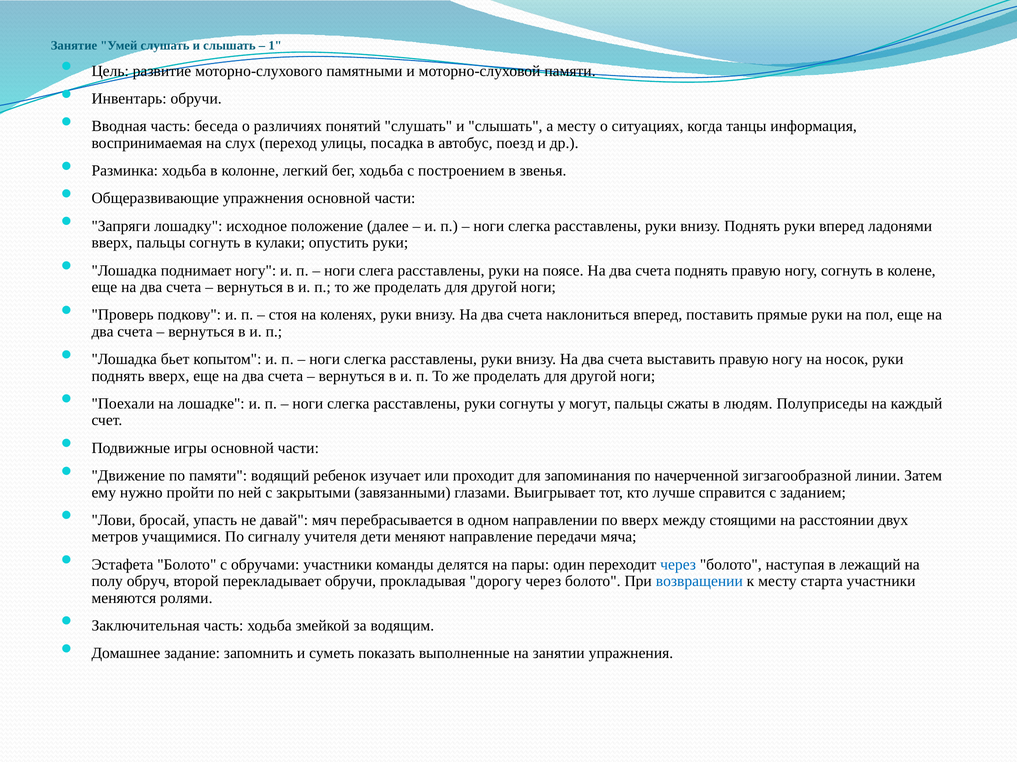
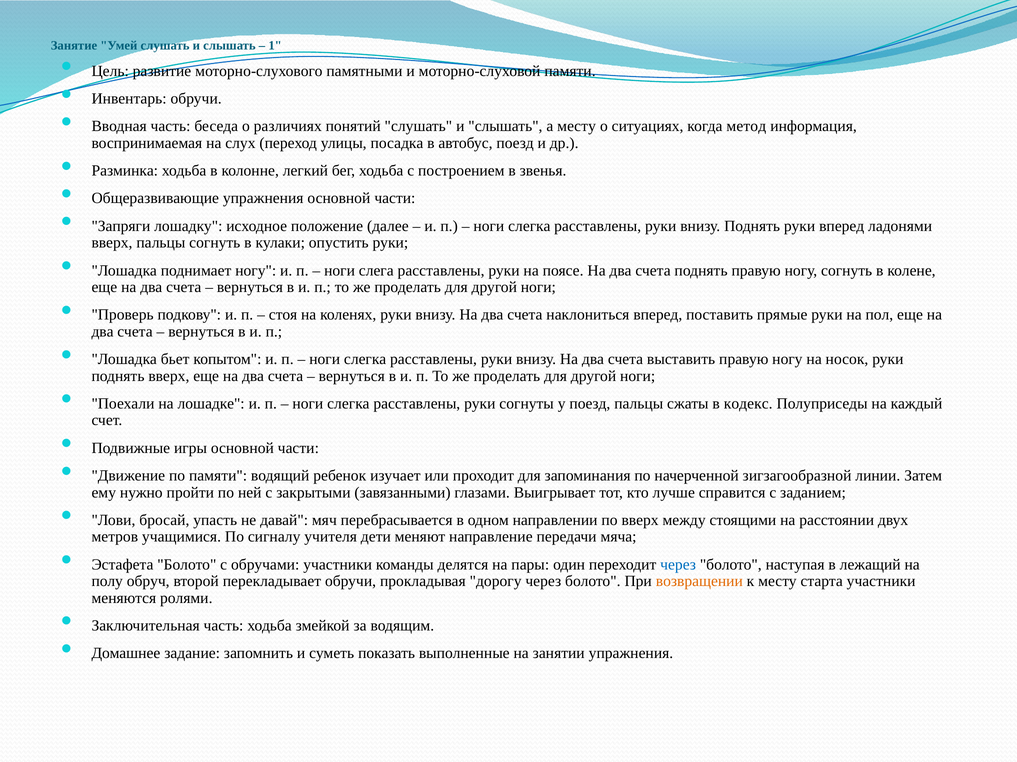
танцы: танцы -> метод
у могут: могут -> поезд
людям: людям -> кодекс
возвращении colour: blue -> orange
